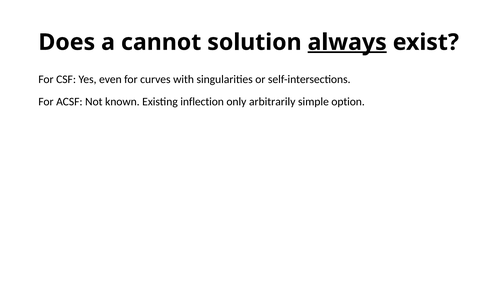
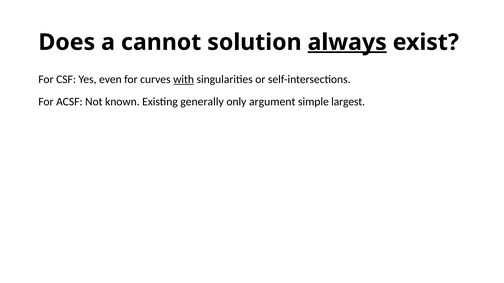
with underline: none -> present
inflection: inflection -> generally
arbitrarily: arbitrarily -> argument
option: option -> largest
